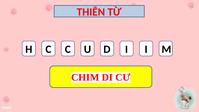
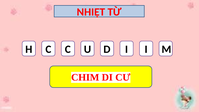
THIÊN: THIÊN -> NHIỆT
